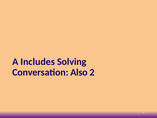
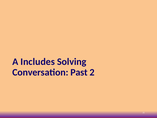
Also: Also -> Past
